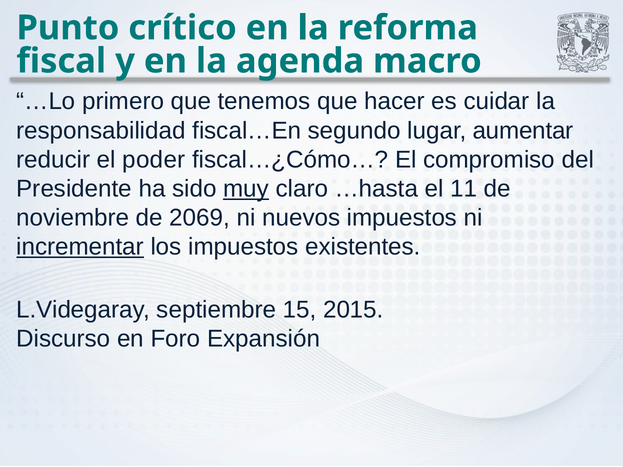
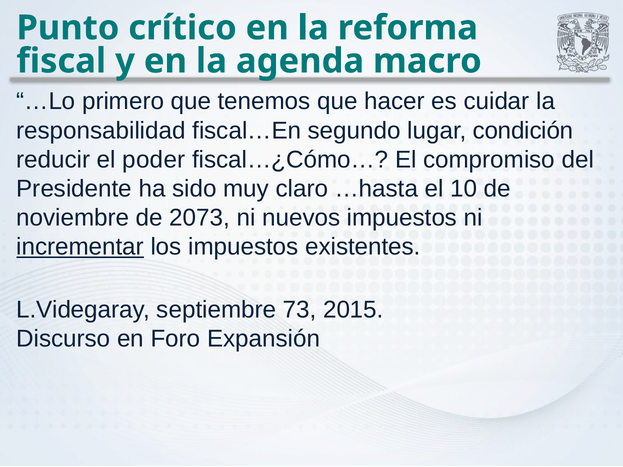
aumentar: aumentar -> condición
muy underline: present -> none
11: 11 -> 10
2069: 2069 -> 2073
15: 15 -> 73
